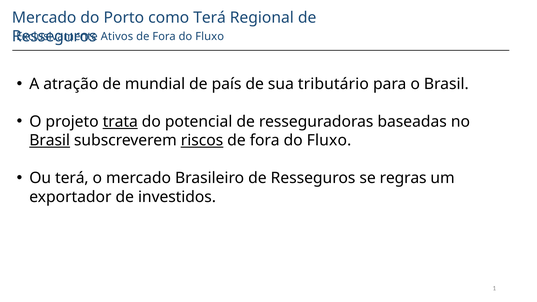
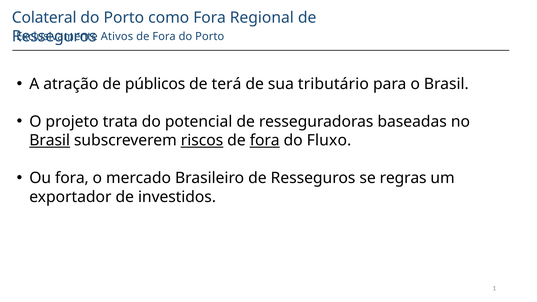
Mercado at (44, 18): Mercado -> Colateral
como Terá: Terá -> Fora
Fluxo at (210, 36): Fluxo -> Porto
mundial: mundial -> públicos
país: país -> terá
trata underline: present -> none
fora at (265, 140) underline: none -> present
Ou terá: terá -> fora
